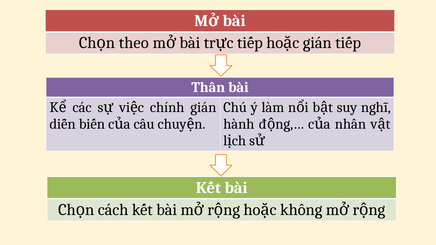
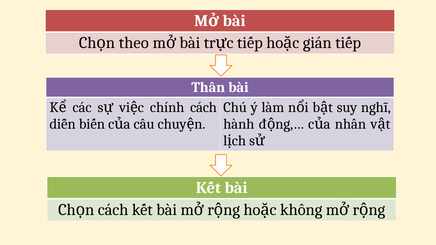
chính gián: gián -> cách
